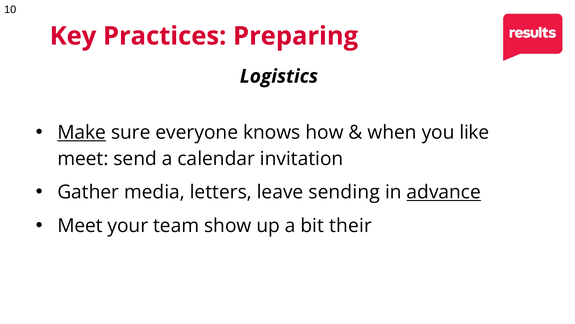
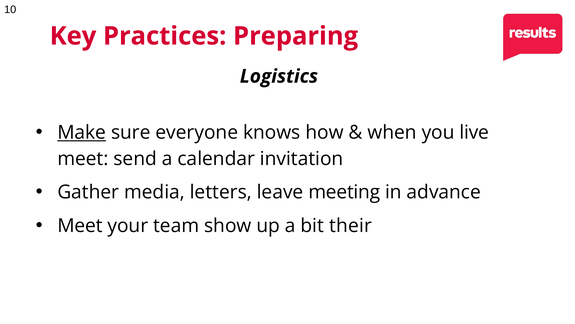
like: like -> live
sending: sending -> meeting
advance underline: present -> none
